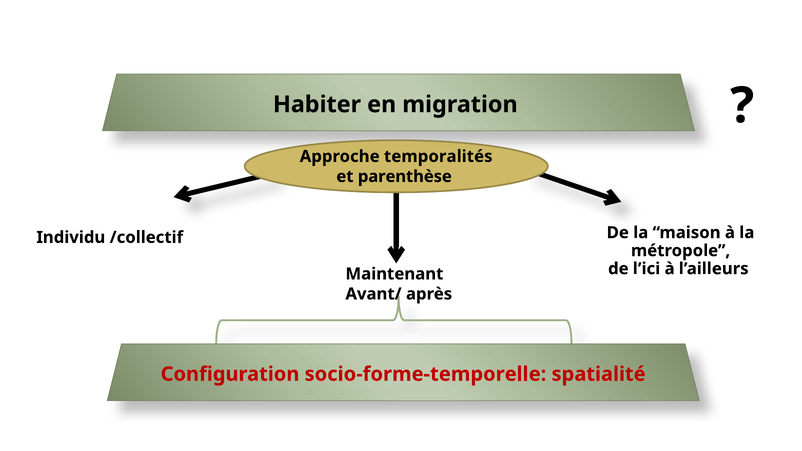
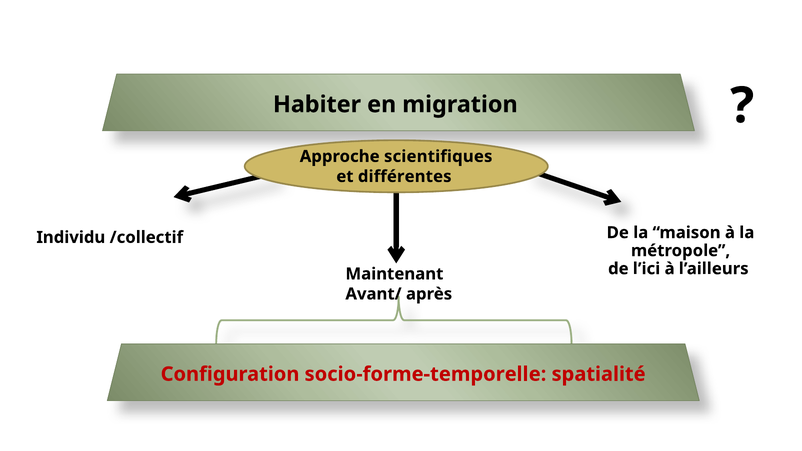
temporalités: temporalités -> scientifiques
parenthèse: parenthèse -> différentes
